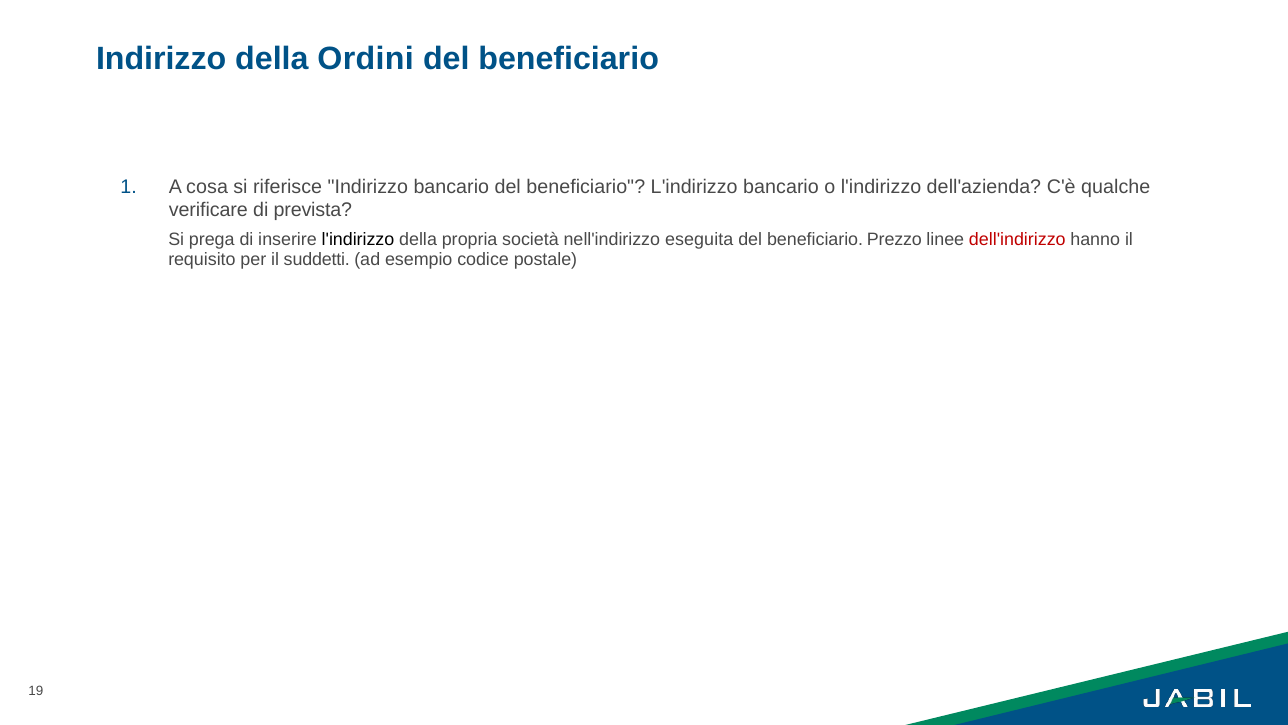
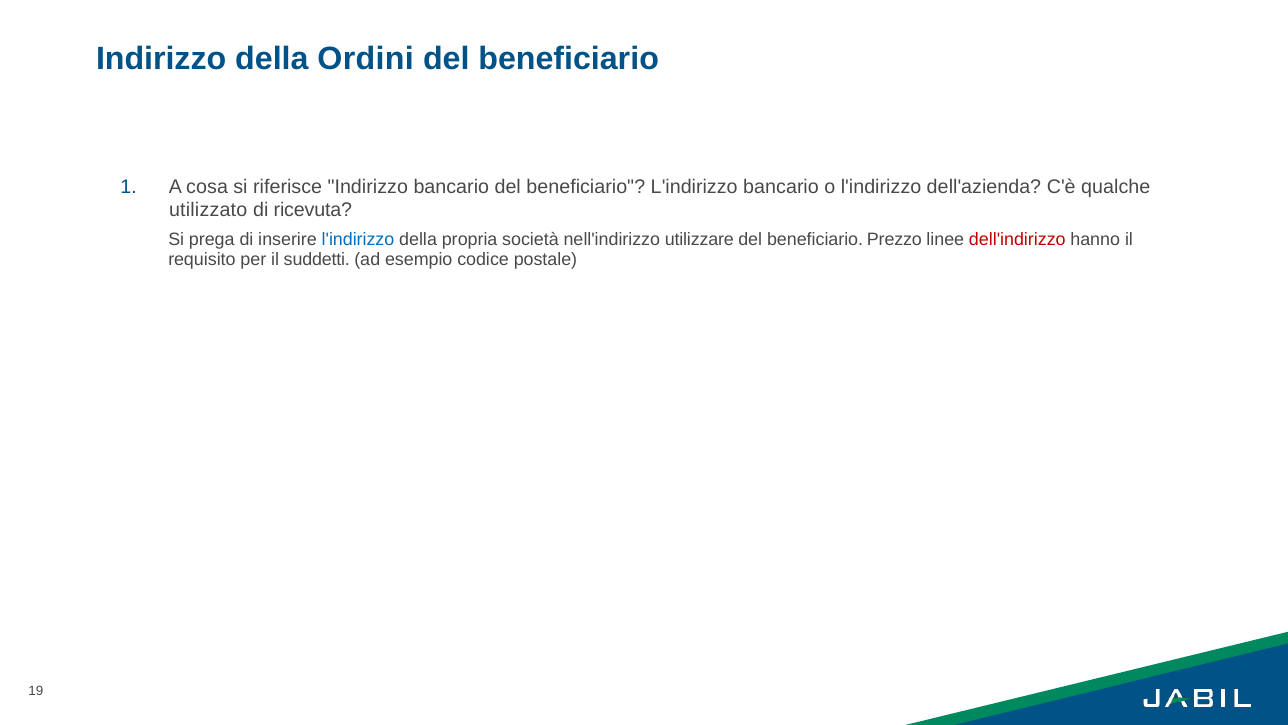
verificare: verificare -> utilizzato
prevista: prevista -> ricevuta
l'indirizzo at (358, 239) colour: black -> blue
eseguita: eseguita -> utilizzare
